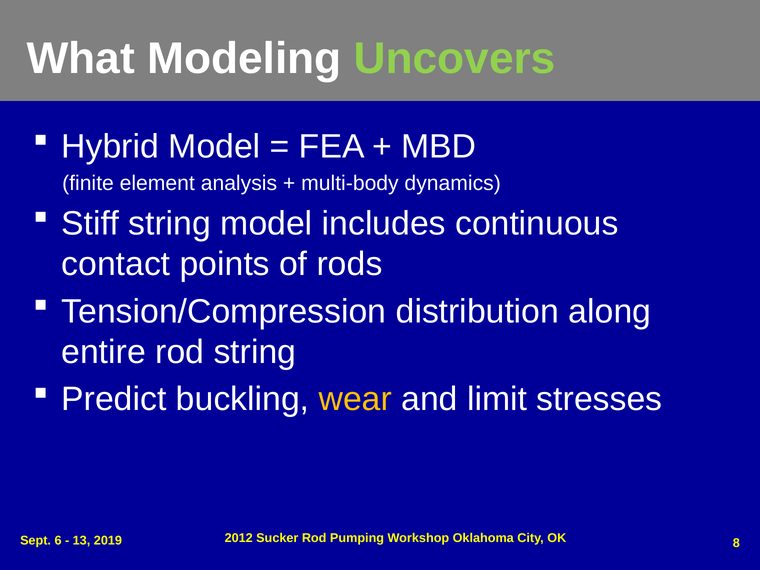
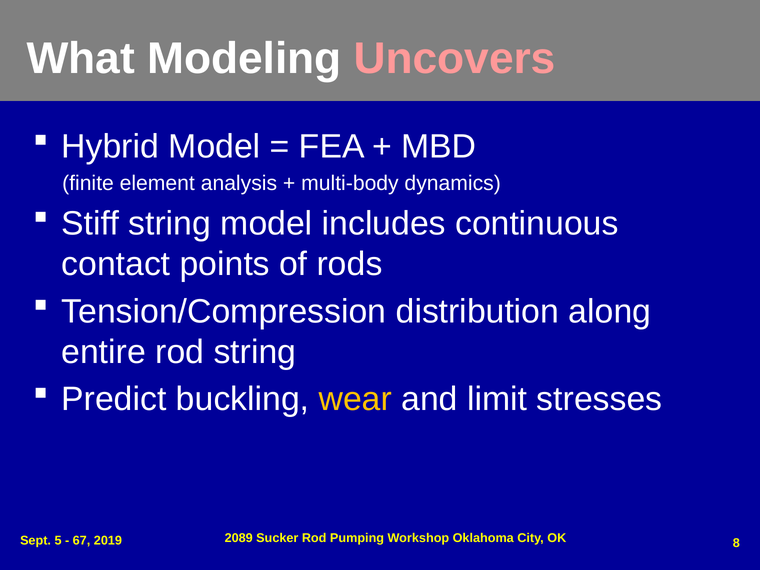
Uncovers colour: light green -> pink
2012: 2012 -> 2089
6: 6 -> 5
13: 13 -> 67
